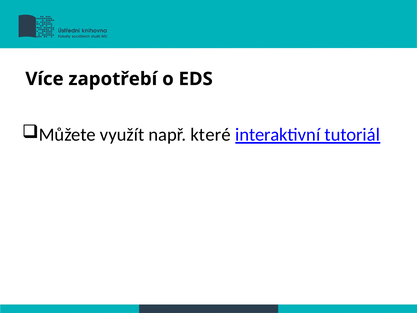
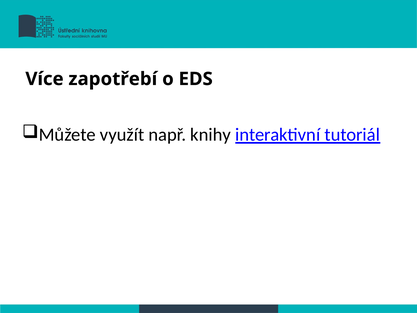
které: které -> knihy
